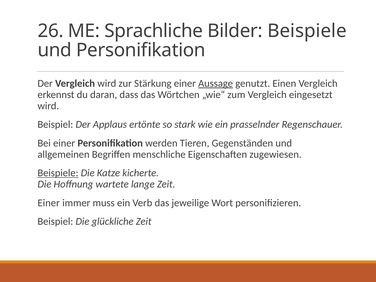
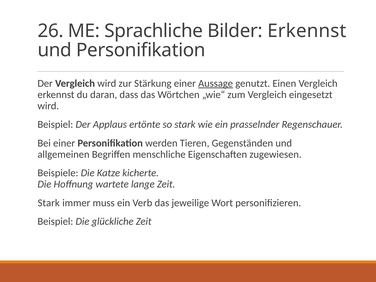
Bilder Beispiele: Beispiele -> Erkennst
Beispiele at (58, 173) underline: present -> none
Einer at (49, 203): Einer -> Stark
